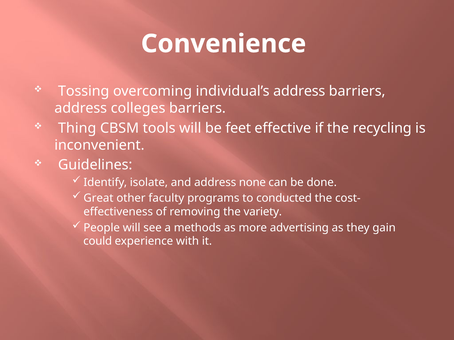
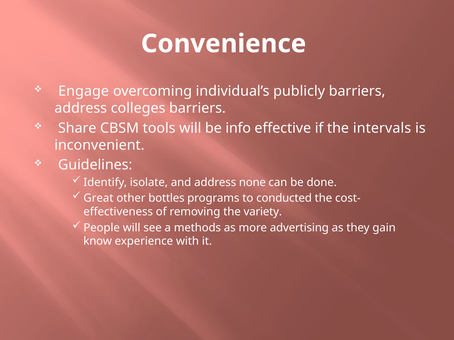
Tossing: Tossing -> Engage
individual’s address: address -> publicly
Thing: Thing -> Share
feet: feet -> info
recycling: recycling -> intervals
faculty: faculty -> bottles
could: could -> know
